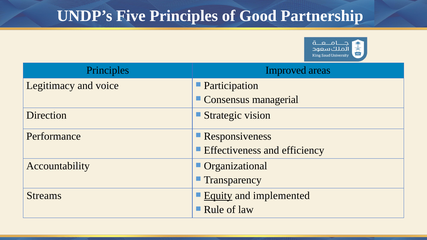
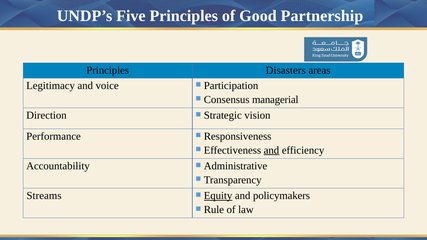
Improved: Improved -> Disasters
and at (271, 150) underline: none -> present
Organizational: Organizational -> Administrative
implemented: implemented -> policymakers
